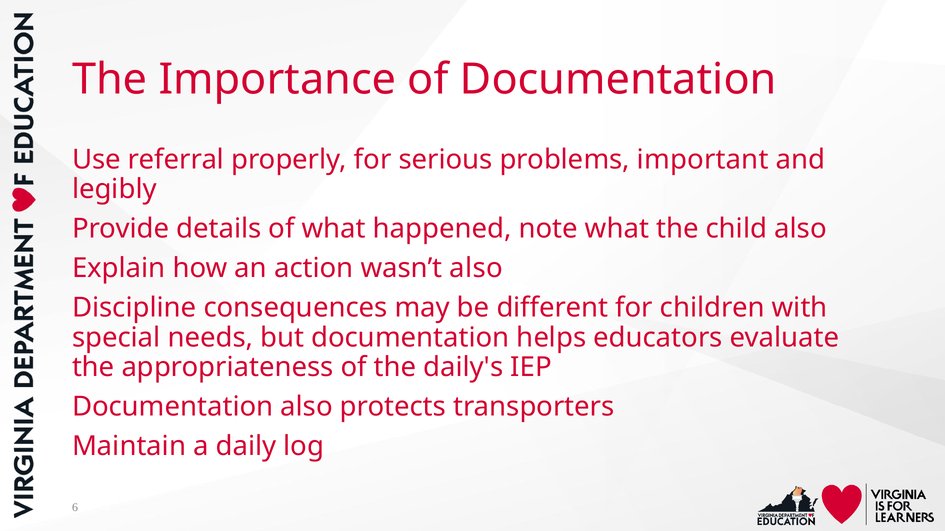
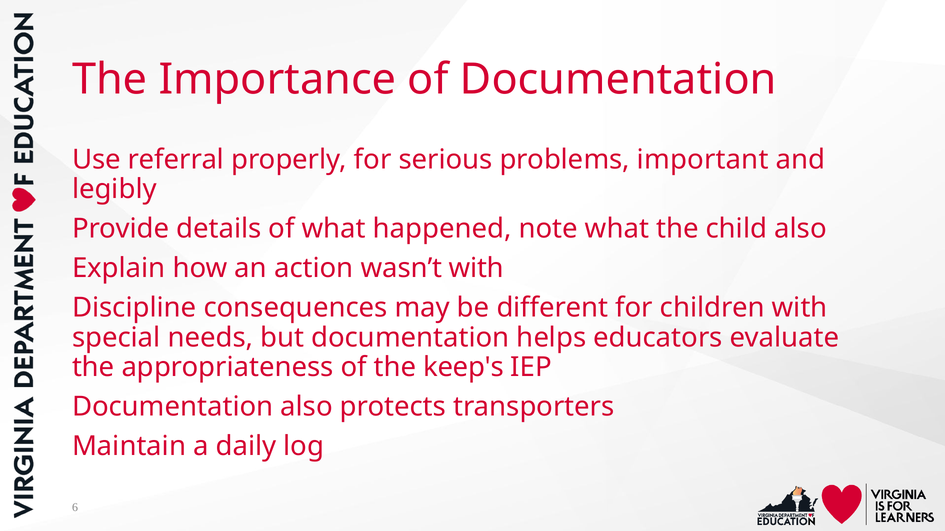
wasn’t also: also -> with
daily's: daily's -> keep's
